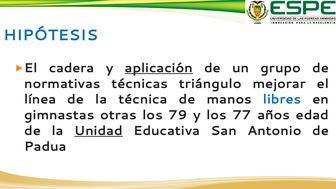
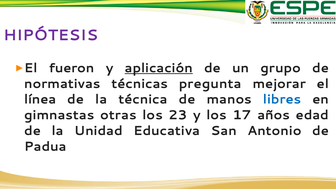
HIPÓTESIS colour: blue -> purple
cadera: cadera -> fueron
triángulo: triángulo -> pregunta
79: 79 -> 23
77: 77 -> 17
Unidad underline: present -> none
